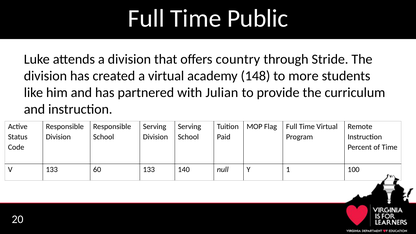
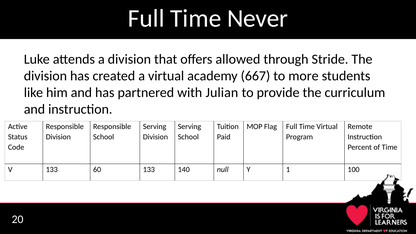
Public: Public -> Never
country: country -> allowed
148: 148 -> 667
